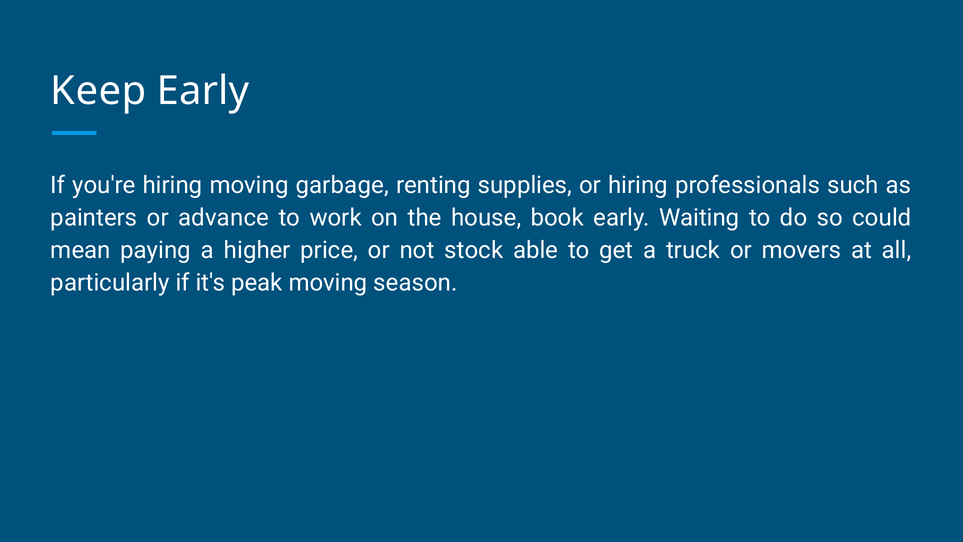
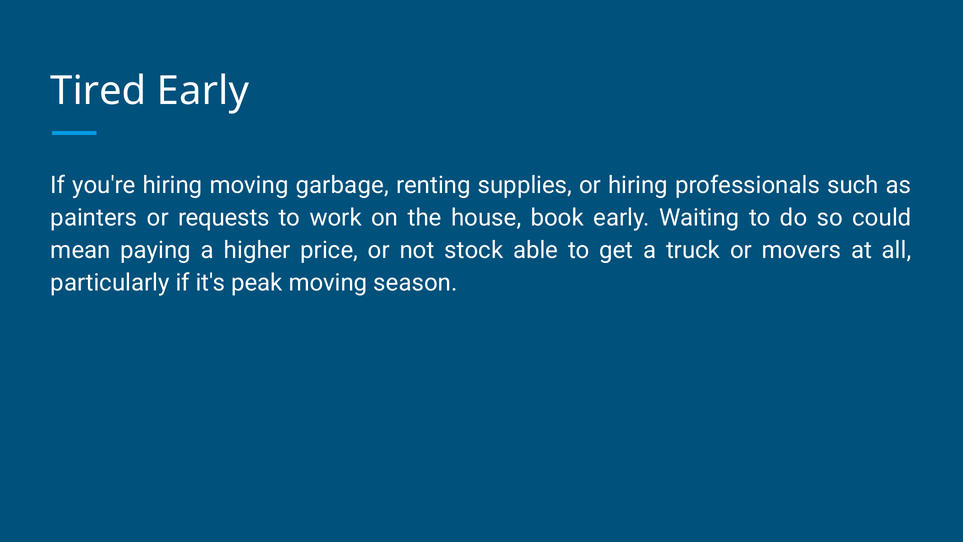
Keep: Keep -> Tired
advance: advance -> requests
